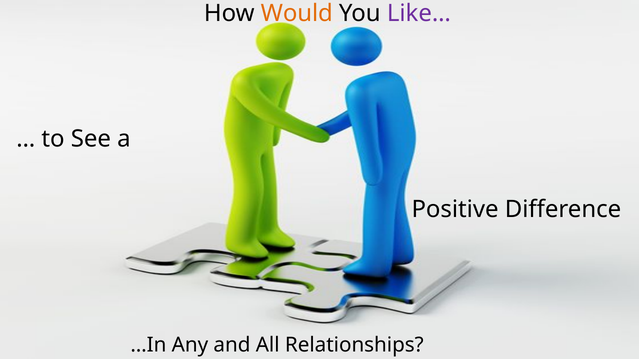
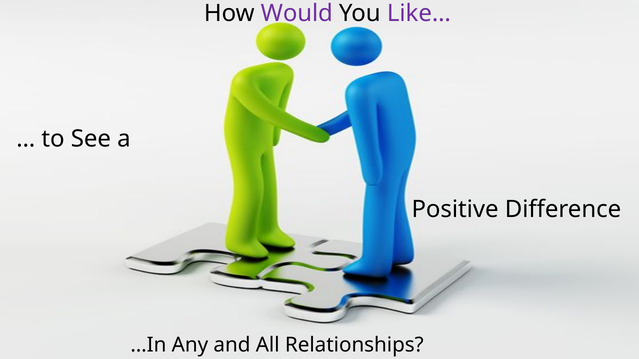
Would colour: orange -> purple
